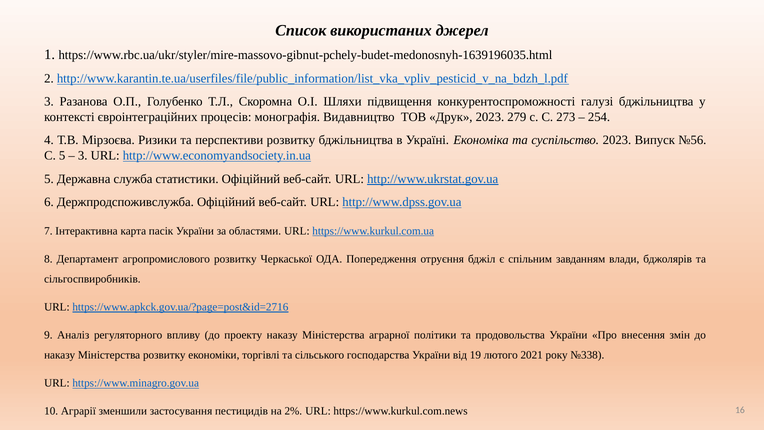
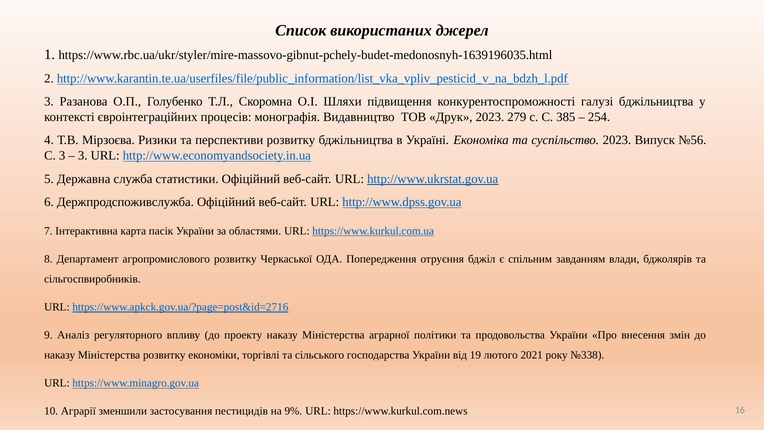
273: 273 -> 385
С 5: 5 -> 3
2%: 2% -> 9%
